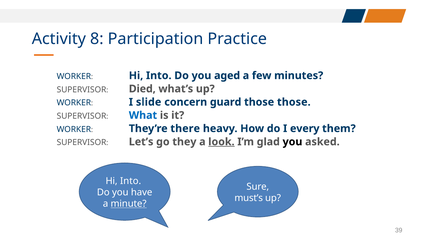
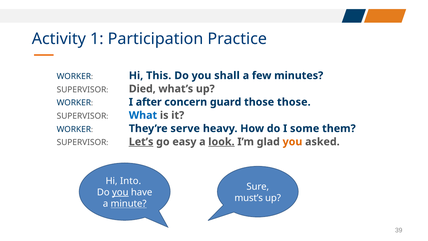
8: 8 -> 1
WORKER Hi Into: Into -> This
aged: aged -> shall
slide: slide -> after
there: there -> serve
every: every -> some
Let’s underline: none -> present
they: they -> easy
you at (292, 142) colour: black -> orange
you at (120, 192) underline: none -> present
